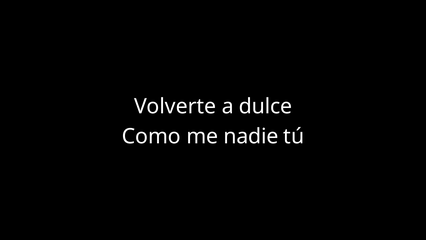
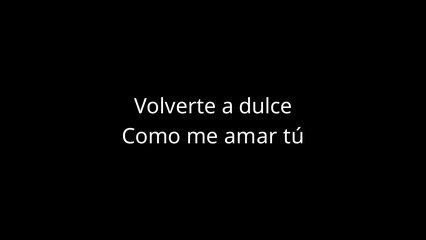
nadie: nadie -> amar
